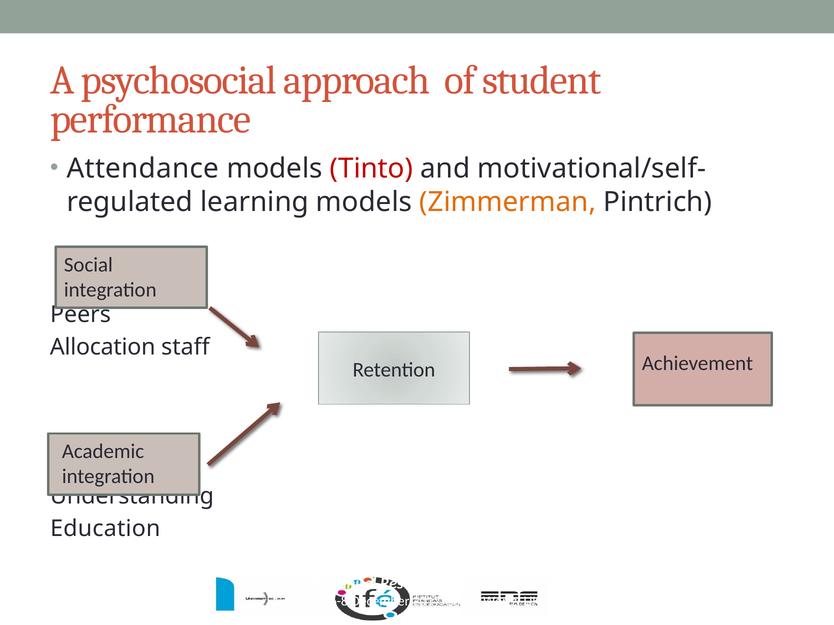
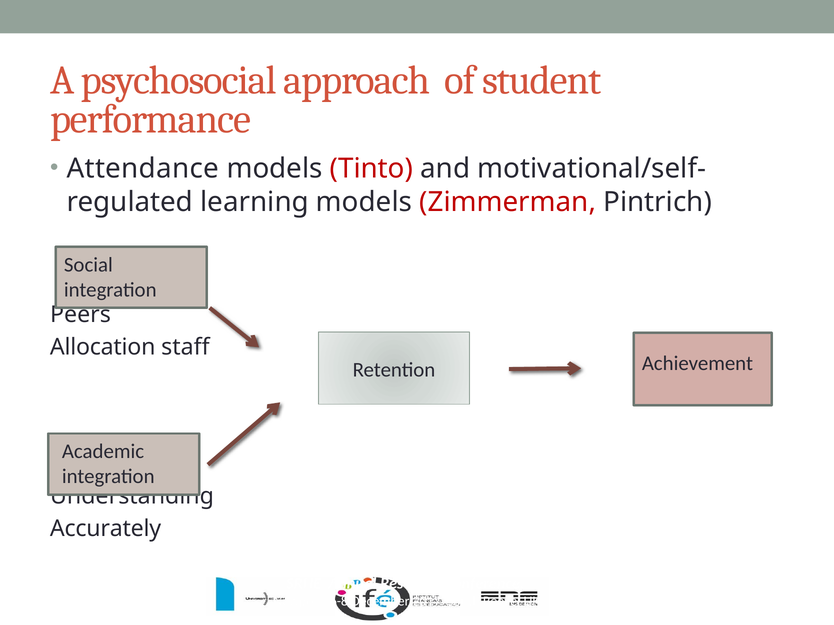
Zimmerman colour: orange -> red
Education: Education -> Accurately
Wertz: Wertz -> Reeve
